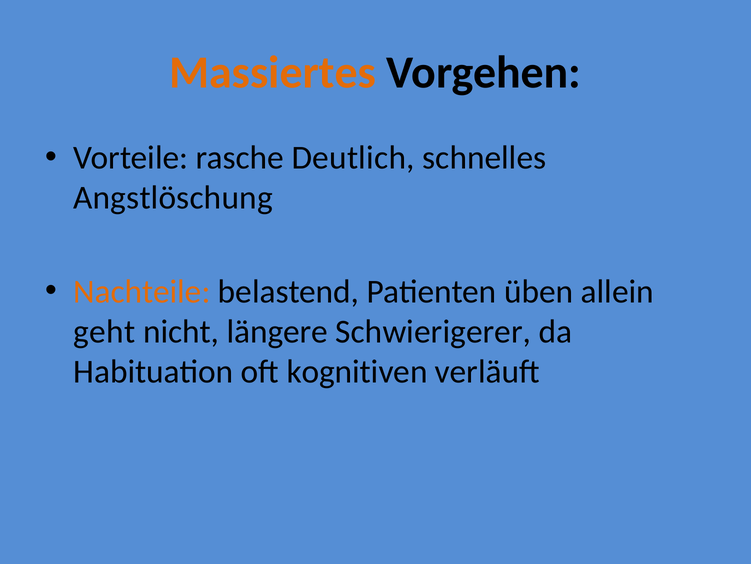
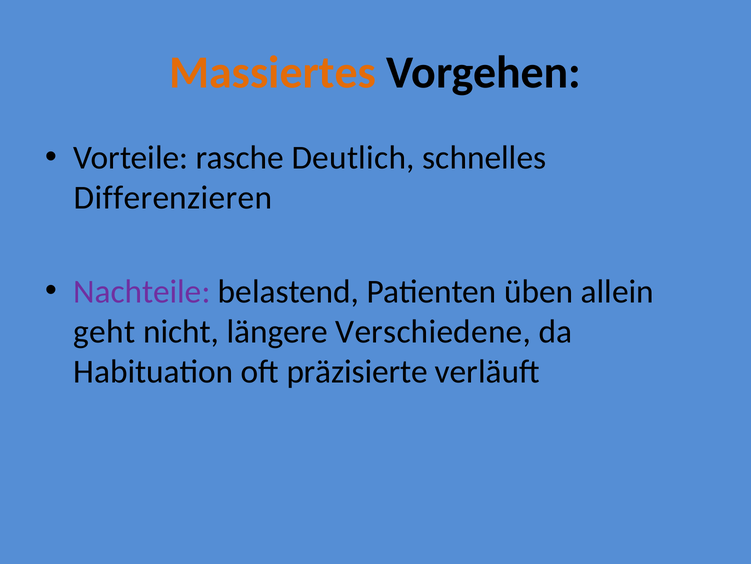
Angstlöschung: Angstlöschung -> Differenzieren
Nachteile colour: orange -> purple
Schwierigerer: Schwierigerer -> Verschiedene
kognitiven: kognitiven -> präzisierte
